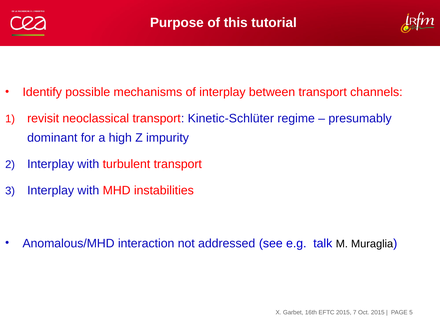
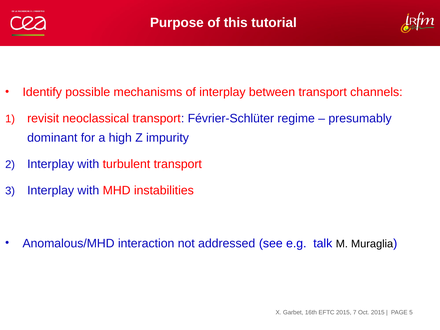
Kinetic-Schlüter: Kinetic-Schlüter -> Février-Schlüter
